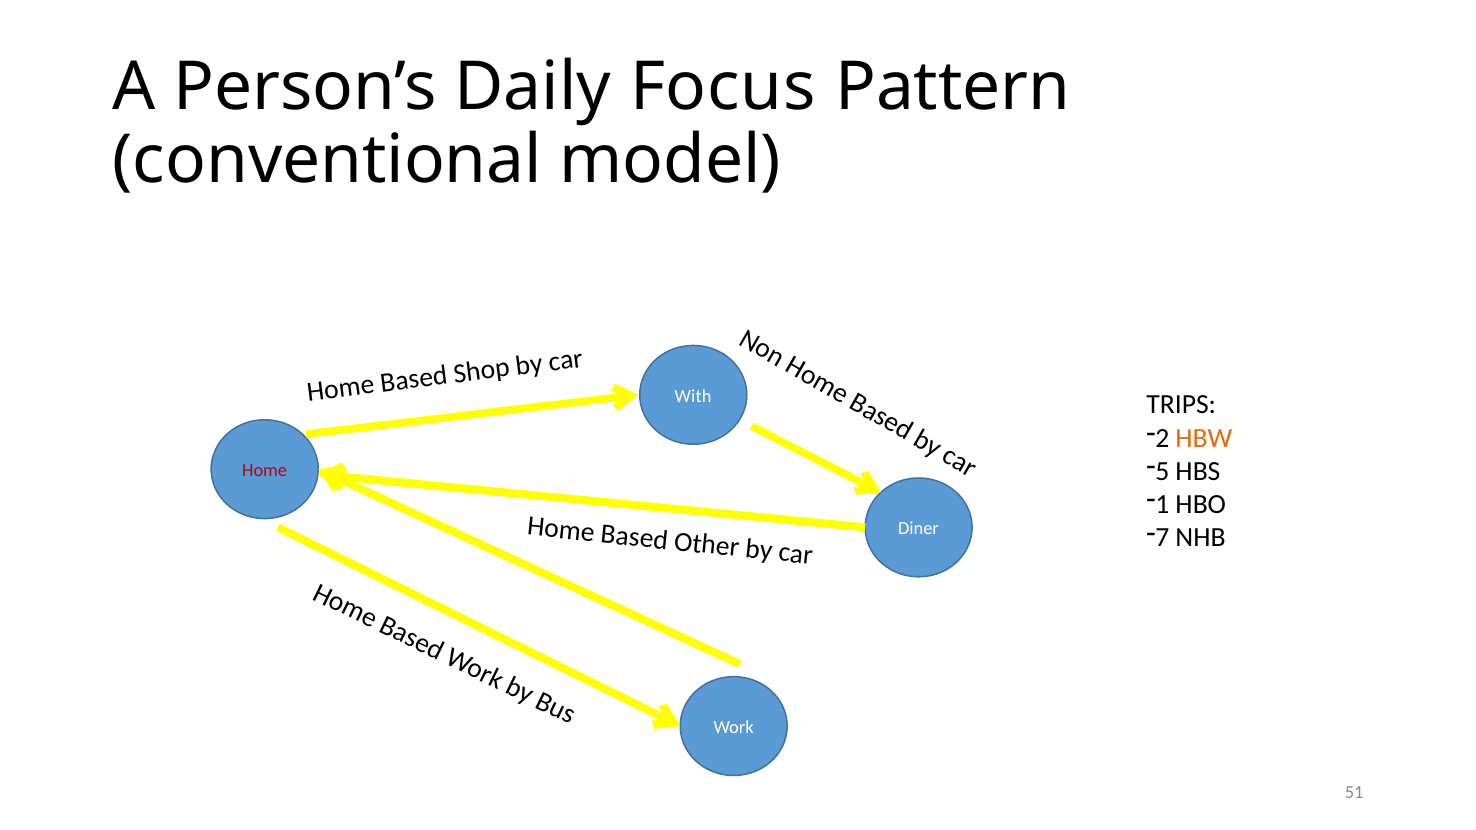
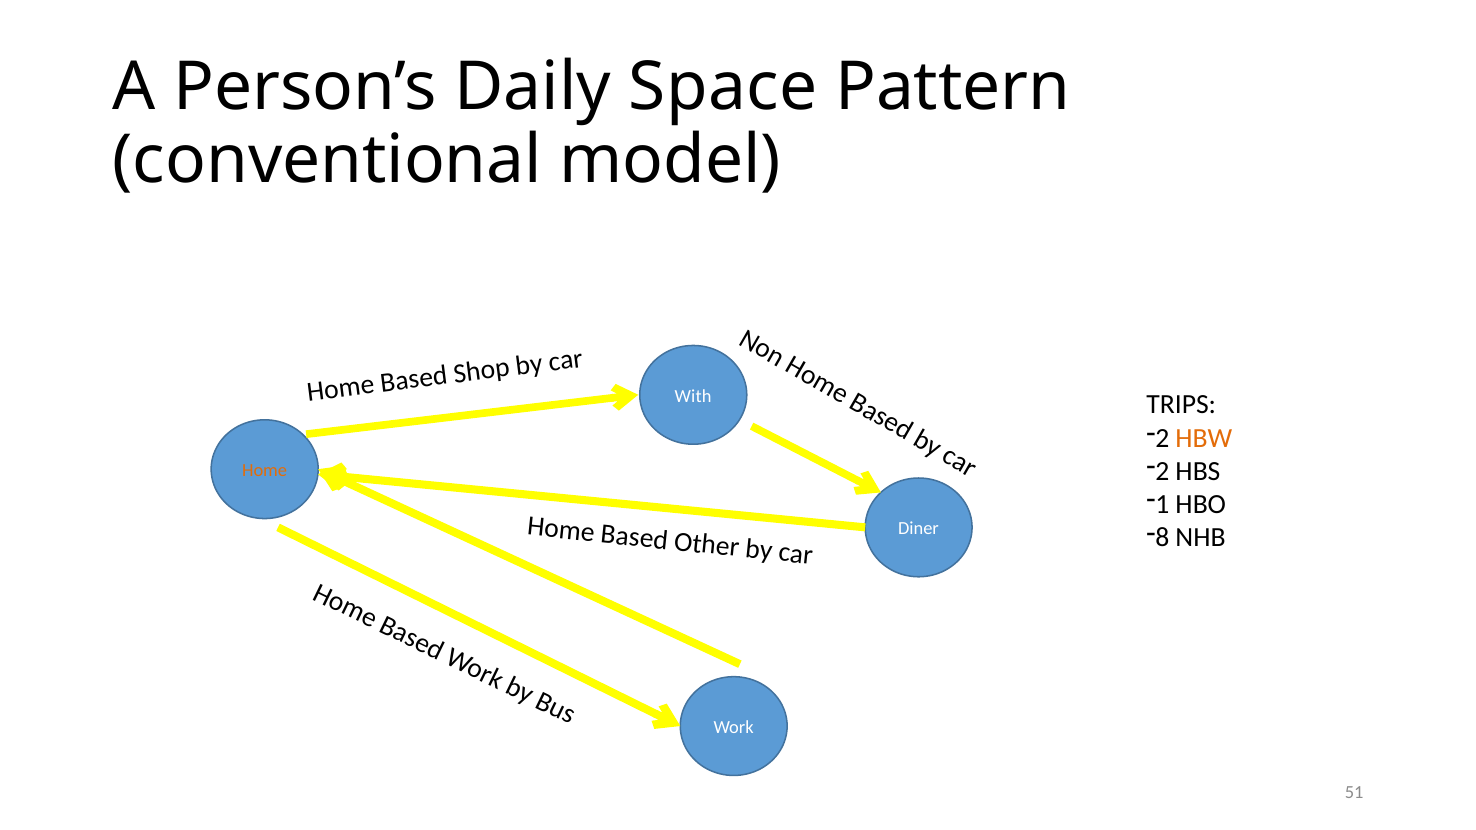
Focus: Focus -> Space
5 at (1162, 471): 5 -> 2
Home at (265, 471) colour: red -> orange
7: 7 -> 8
